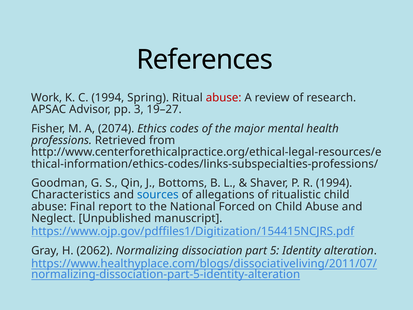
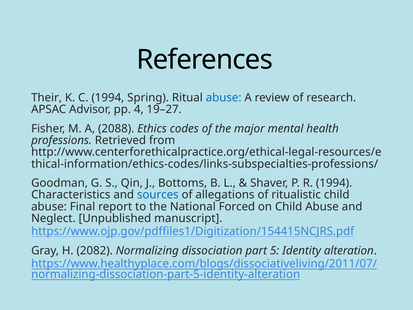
Work: Work -> Their
abuse at (224, 98) colour: red -> blue
3: 3 -> 4
2074: 2074 -> 2088
2062: 2062 -> 2082
